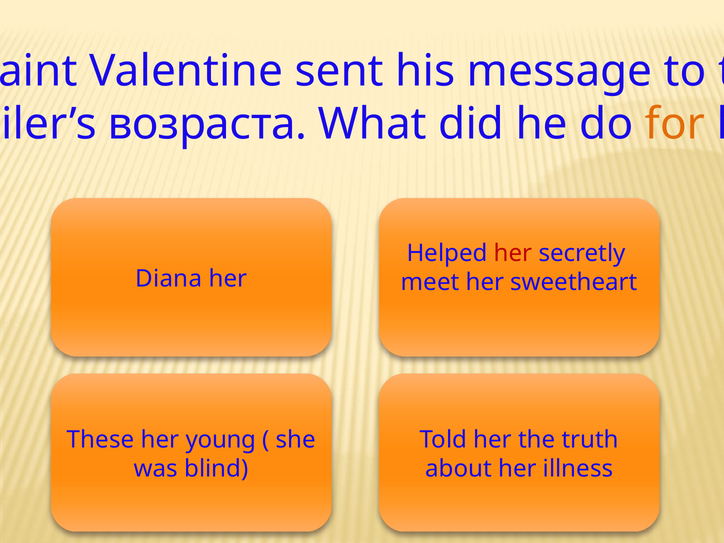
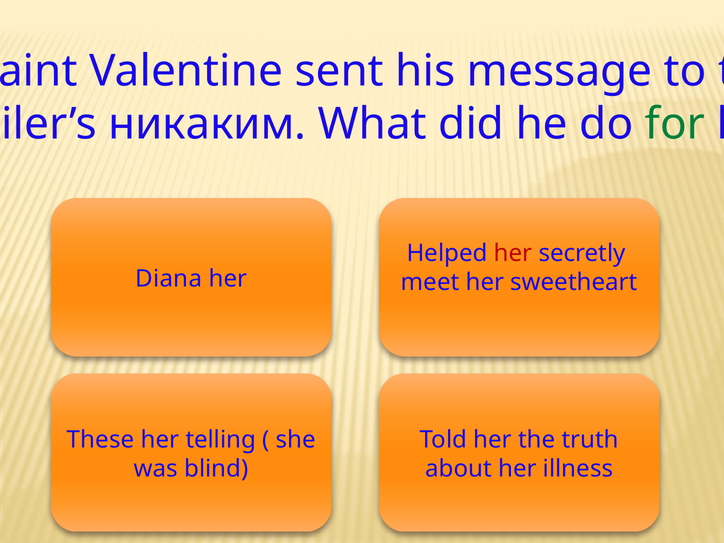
возраста: возраста -> никаким
for colour: orange -> green
young: young -> telling
